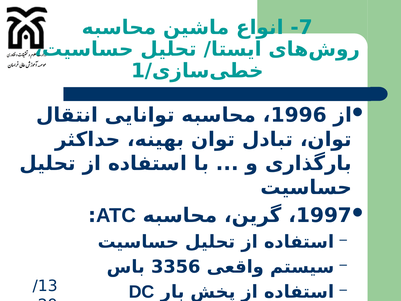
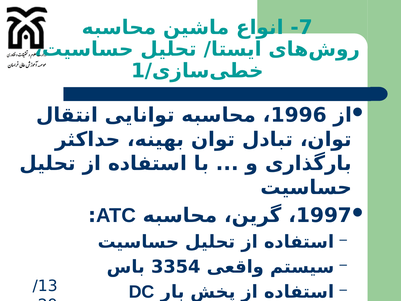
3356: 3356 -> 3354
